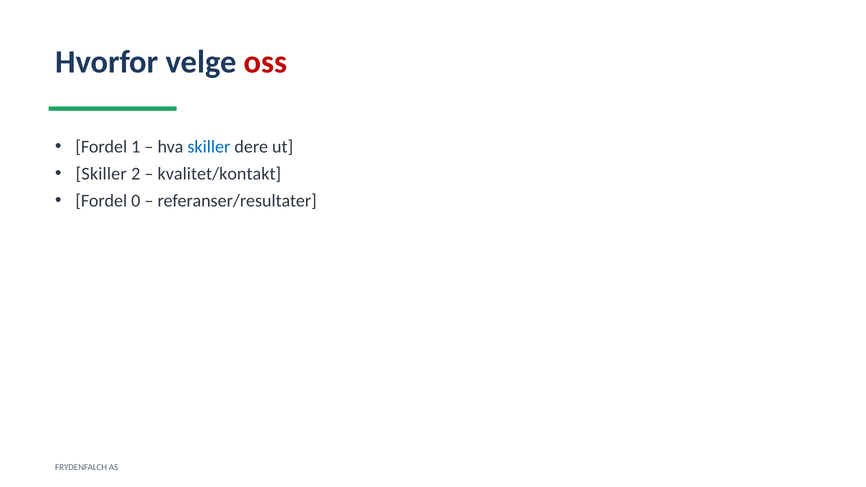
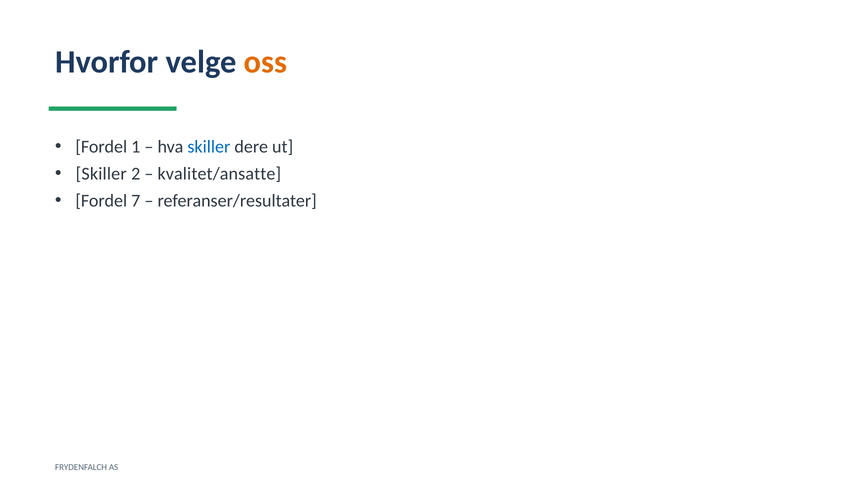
oss colour: red -> orange
kvalitet/kontakt: kvalitet/kontakt -> kvalitet/ansatte
0: 0 -> 7
